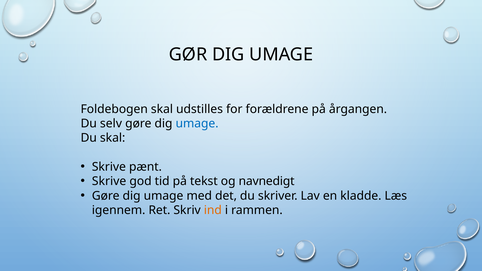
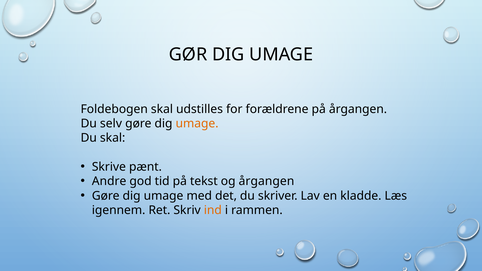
umage at (197, 124) colour: blue -> orange
Skrive at (109, 181): Skrive -> Andre
og navnedigt: navnedigt -> årgangen
